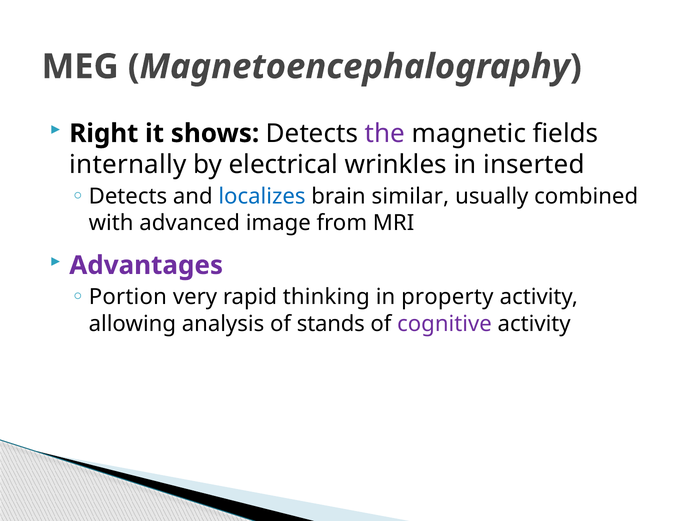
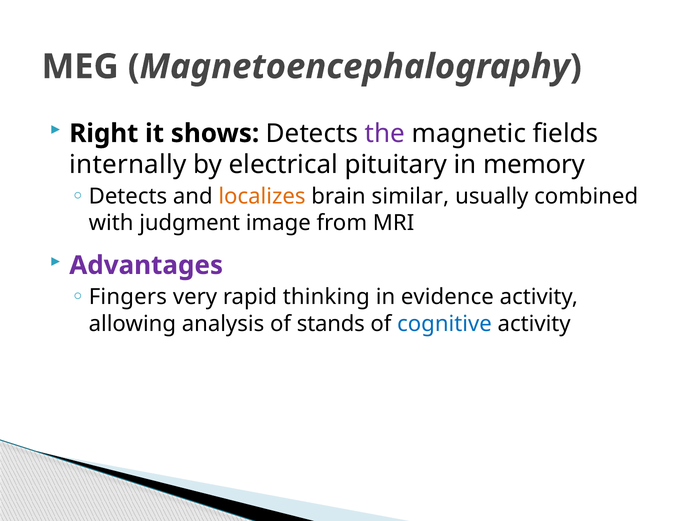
wrinkles: wrinkles -> pituitary
inserted: inserted -> memory
localizes colour: blue -> orange
advanced: advanced -> judgment
Portion: Portion -> Fingers
property: property -> evidence
cognitive colour: purple -> blue
